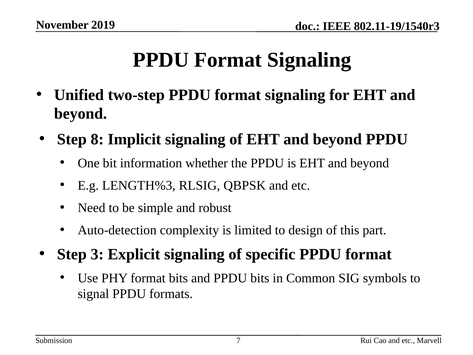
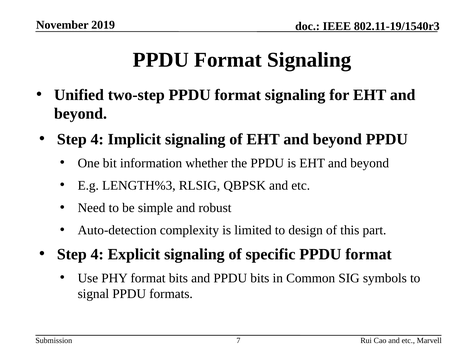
8 at (97, 139): 8 -> 4
3 at (97, 254): 3 -> 4
